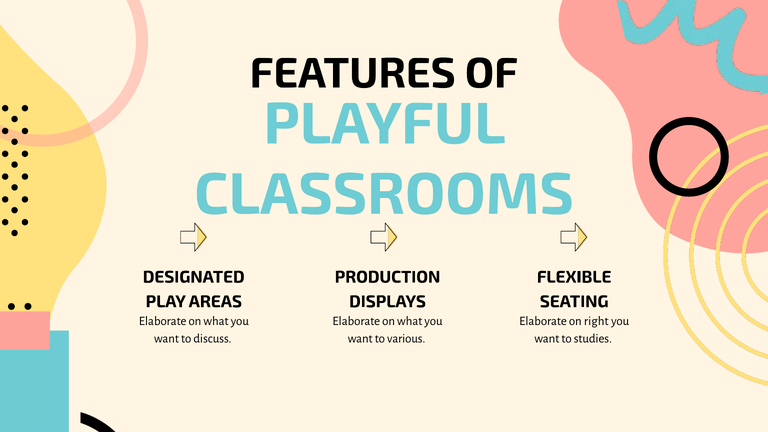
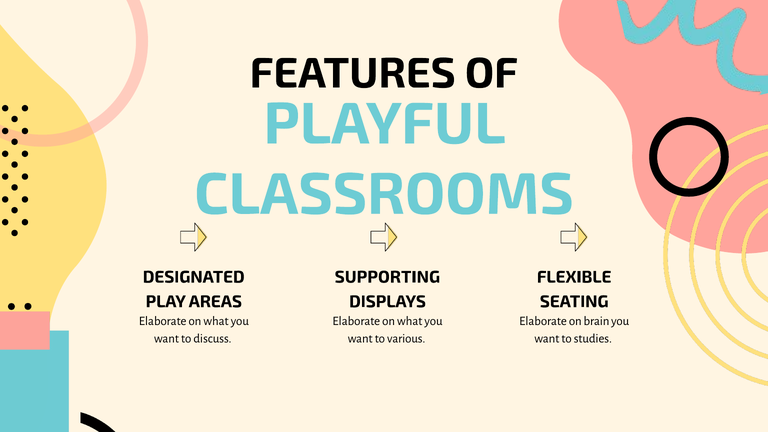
PRODUCTION: PRODUCTION -> SUPPORTING
right: right -> brain
